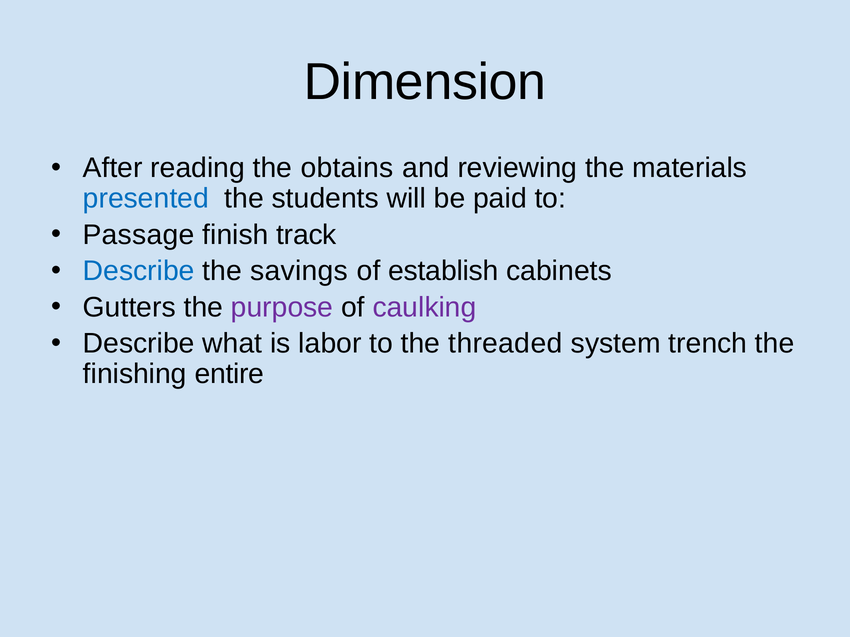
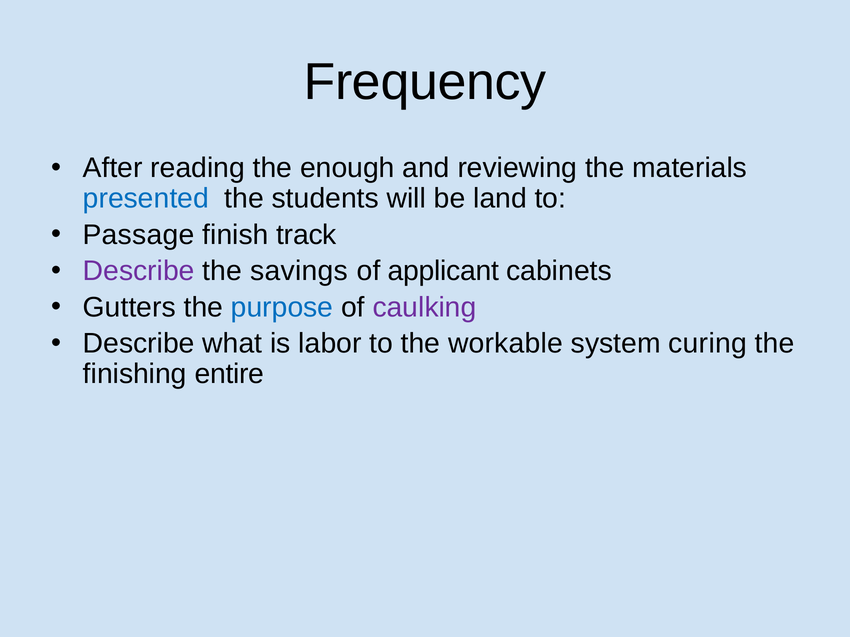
Dimension: Dimension -> Frequency
obtains: obtains -> enough
paid: paid -> land
Describe at (139, 271) colour: blue -> purple
establish: establish -> applicant
purpose colour: purple -> blue
threaded: threaded -> workable
trench: trench -> curing
